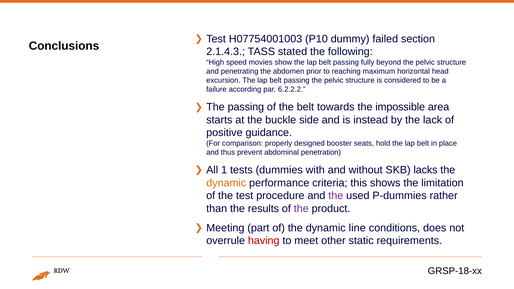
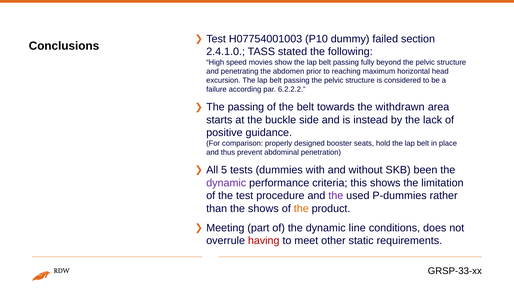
2.1.4.3: 2.1.4.3 -> 2.4.1.0
impossible: impossible -> withdrawn
1: 1 -> 5
lacks: lacks -> been
dynamic at (226, 183) colour: orange -> purple
the results: results -> shows
the at (301, 209) colour: purple -> orange
GRSP-18-xx: GRSP-18-xx -> GRSP-33-xx
